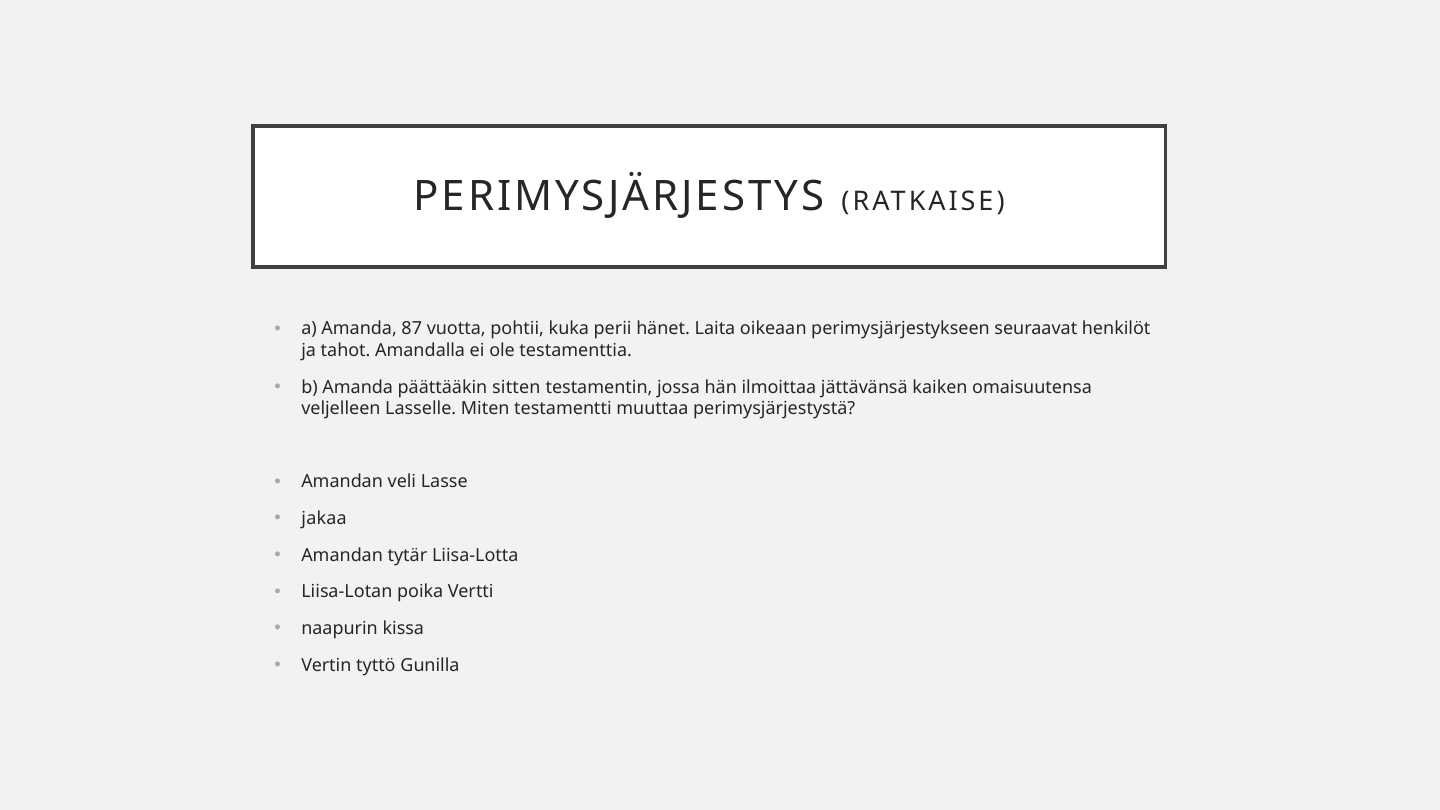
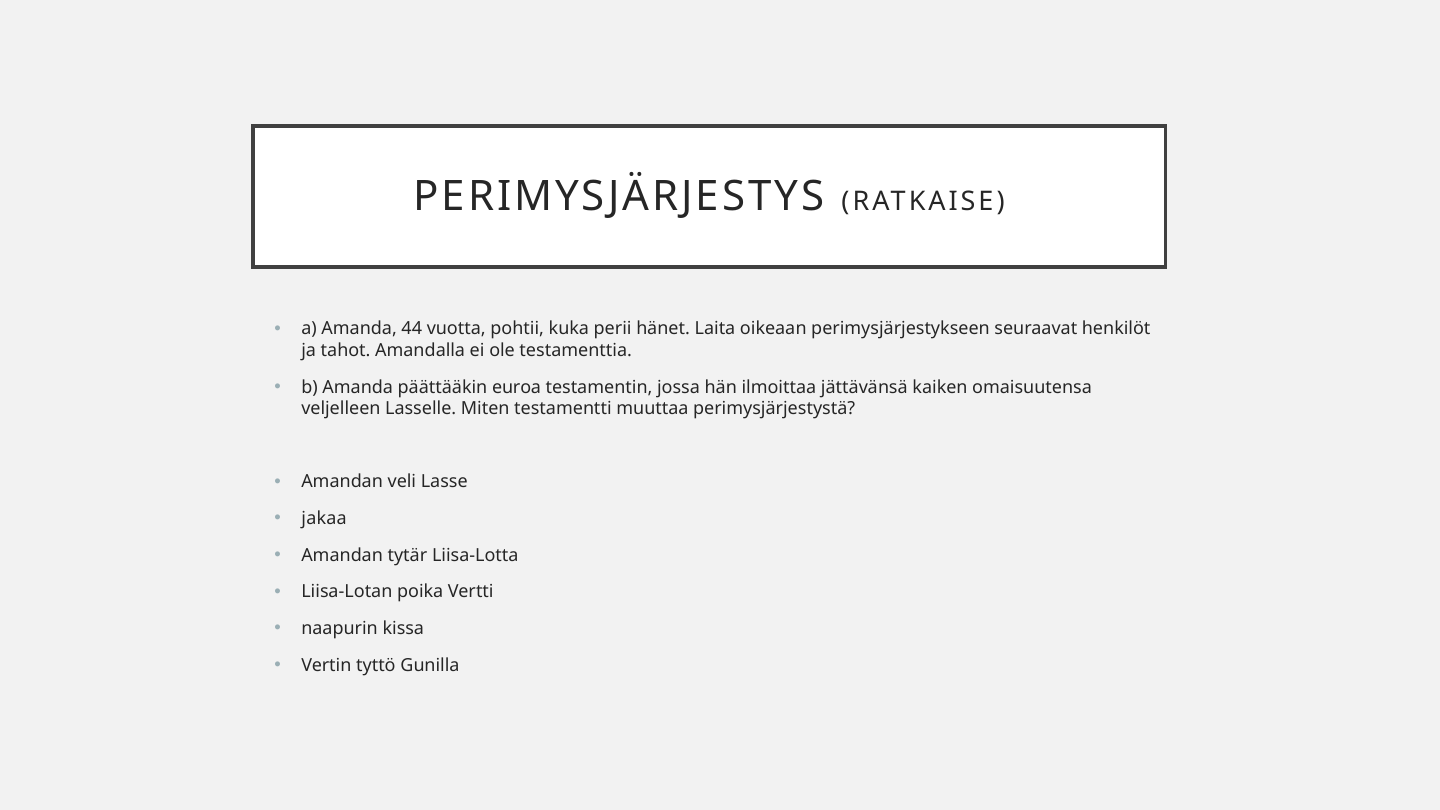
87: 87 -> 44
sitten: sitten -> euroa
